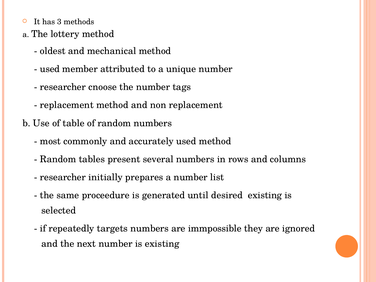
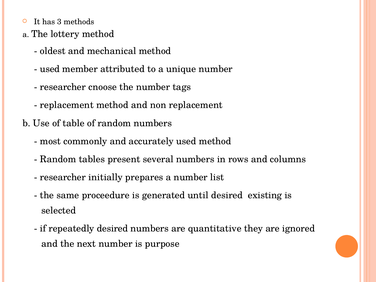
repeatedly targets: targets -> desired
immpossible: immpossible -> quantitative
is existing: existing -> purpose
